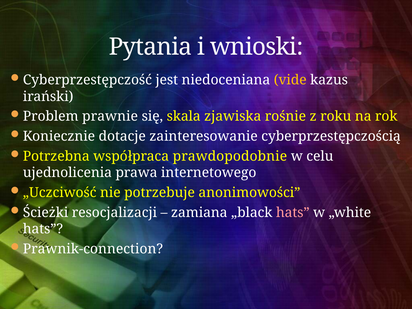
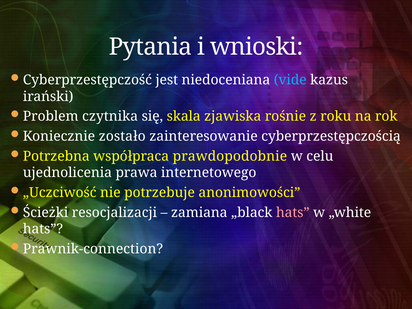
vide colour: yellow -> light blue
prawnie: prawnie -> czytnika
dotacje: dotacje -> zostało
